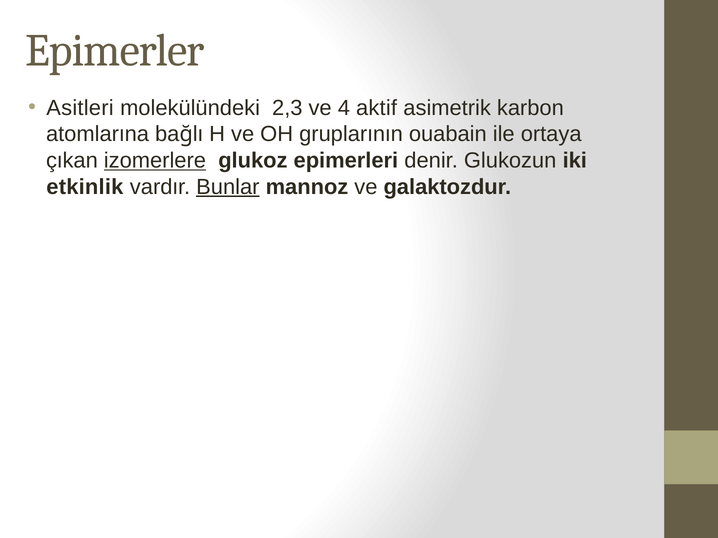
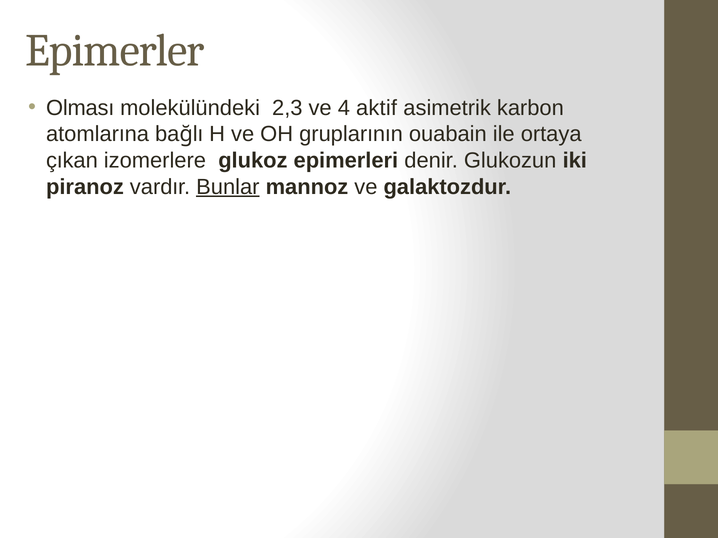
Asitleri: Asitleri -> Olması
izomerlere underline: present -> none
etkinlik: etkinlik -> piranoz
